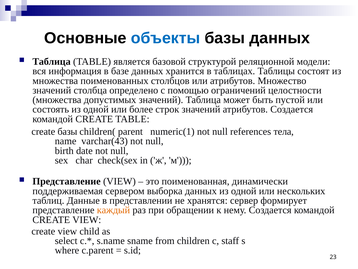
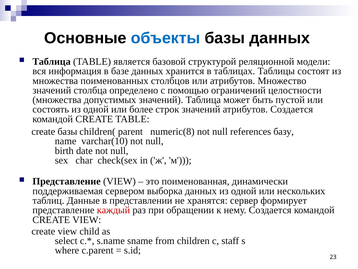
numeric(1: numeric(1 -> numeric(8
тела: тела -> базу
varchar(43: varchar(43 -> varchar(10
каждый colour: orange -> red
